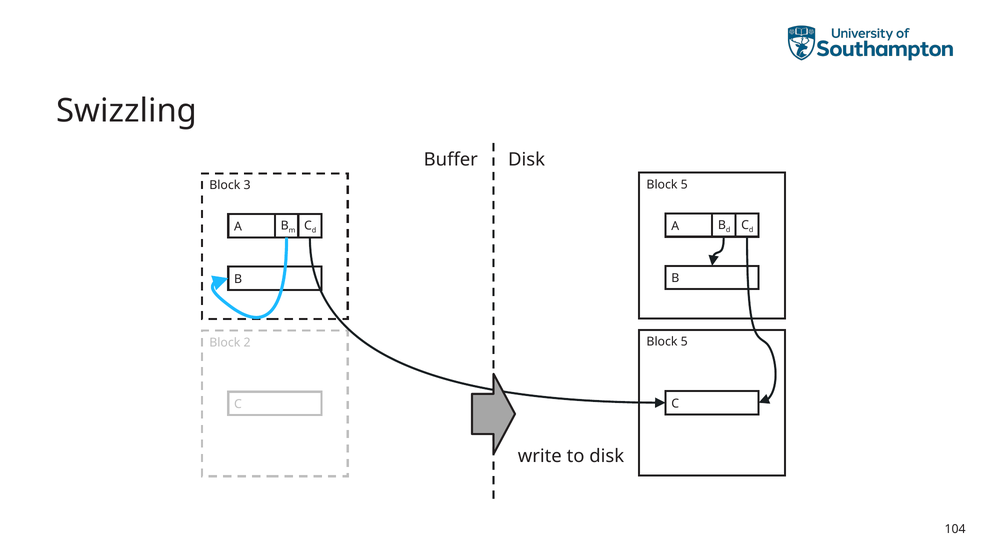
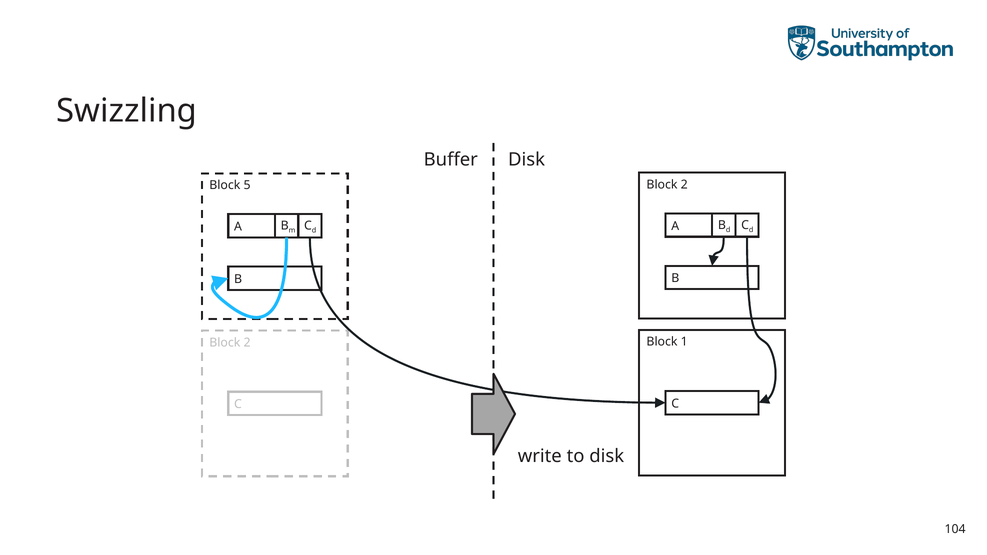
5 at (684, 185): 5 -> 2
3: 3 -> 5
5 at (684, 342): 5 -> 1
